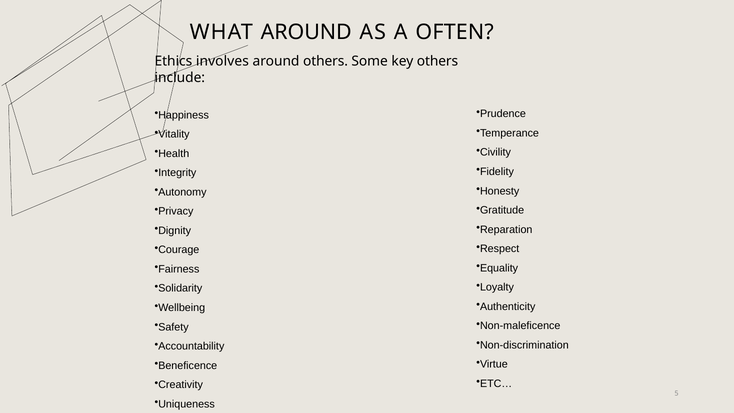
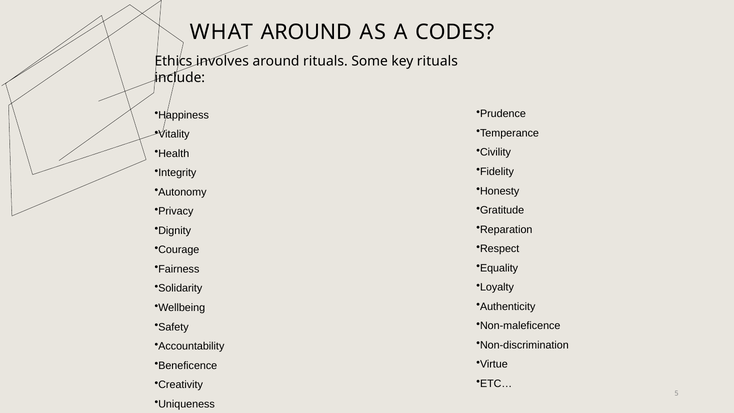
OFTEN: OFTEN -> CODES
around others: others -> rituals
key others: others -> rituals
